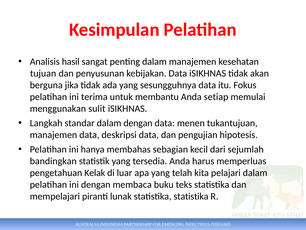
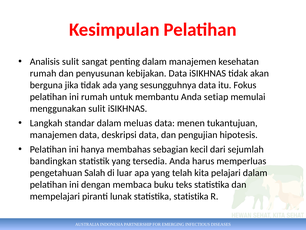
Analisis hasil: hasil -> sulit
tujuan at (43, 73): tujuan -> rumah
ini terima: terima -> rumah
dalam dengan: dengan -> meluas
Kelak: Kelak -> Salah
